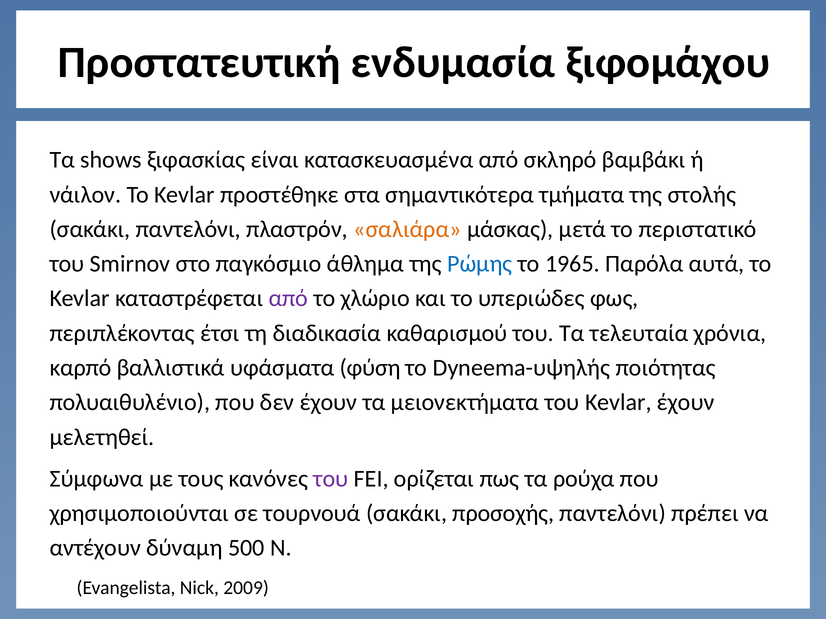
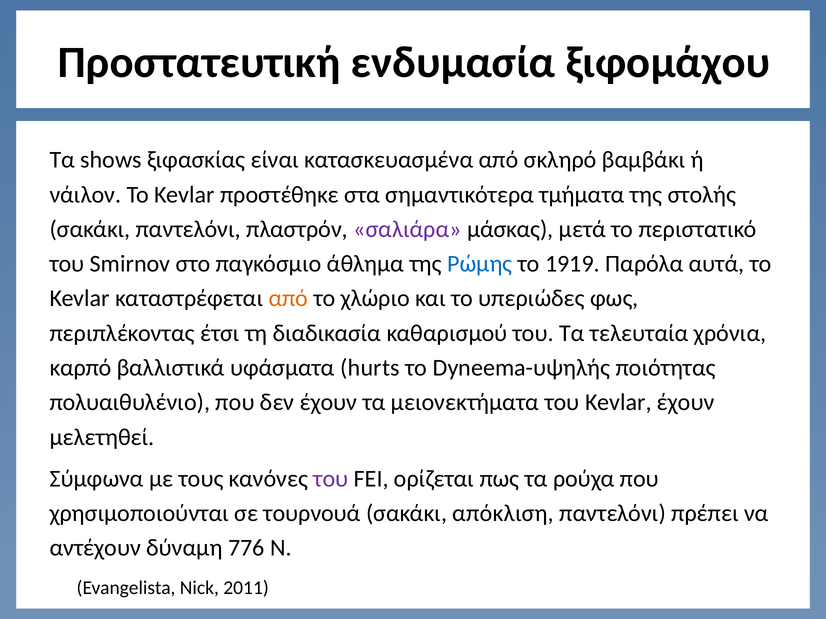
σαλιάρα colour: orange -> purple
1965: 1965 -> 1919
από at (288, 299) colour: purple -> orange
φύση: φύση -> hurts
προσοχής: προσοχής -> απόκλιση
500: 500 -> 776
2009: 2009 -> 2011
